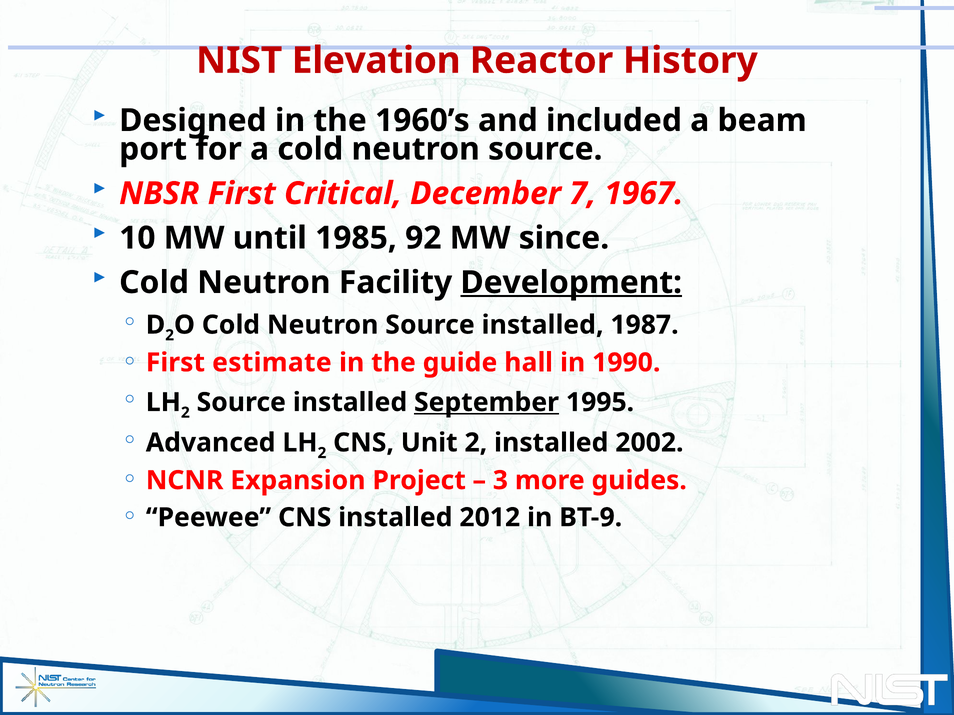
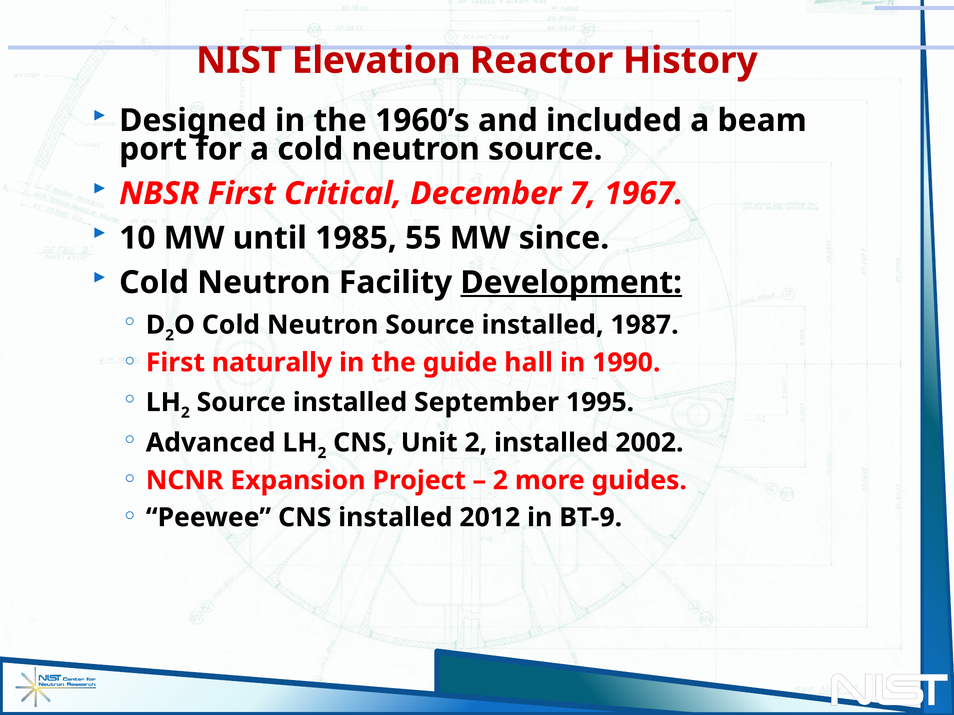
92: 92 -> 55
estimate: estimate -> naturally
September underline: present -> none
3 at (500, 481): 3 -> 2
